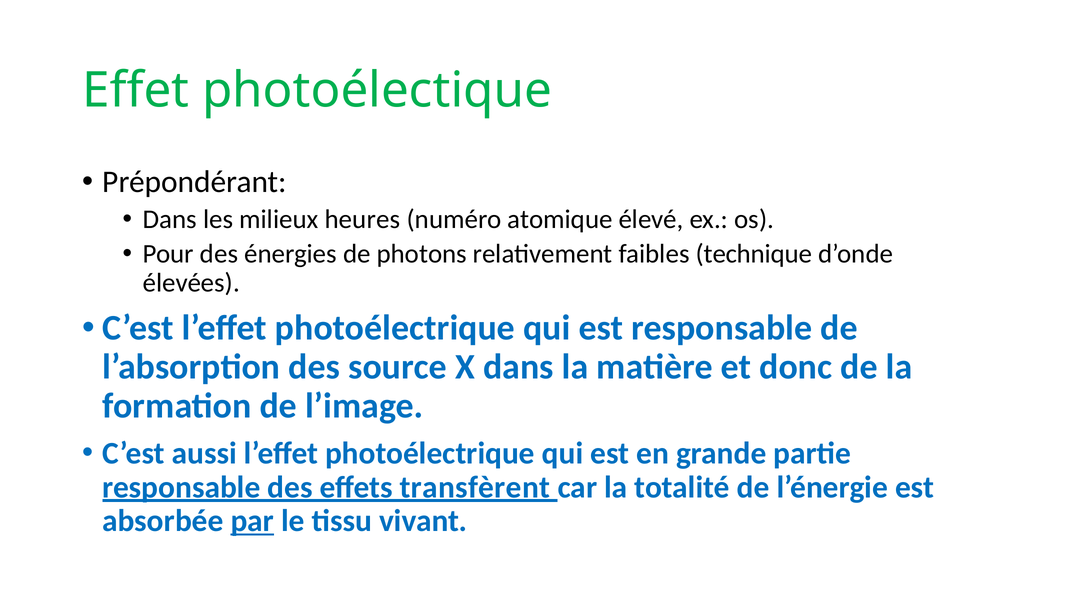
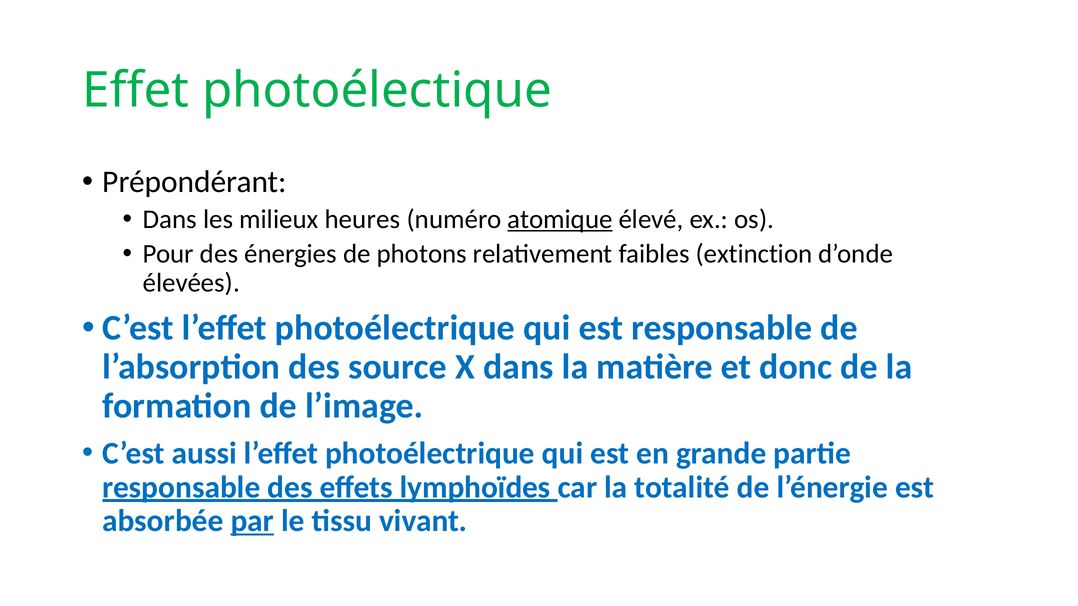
atomique underline: none -> present
technique: technique -> extinction
transfèrent: transfèrent -> lymphoïdes
